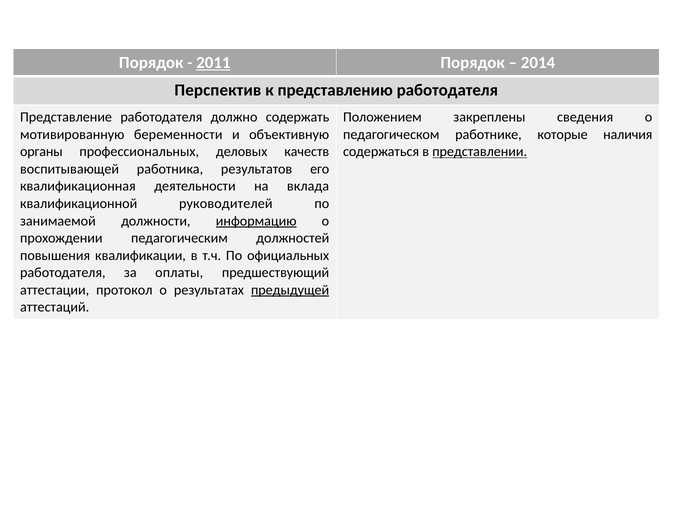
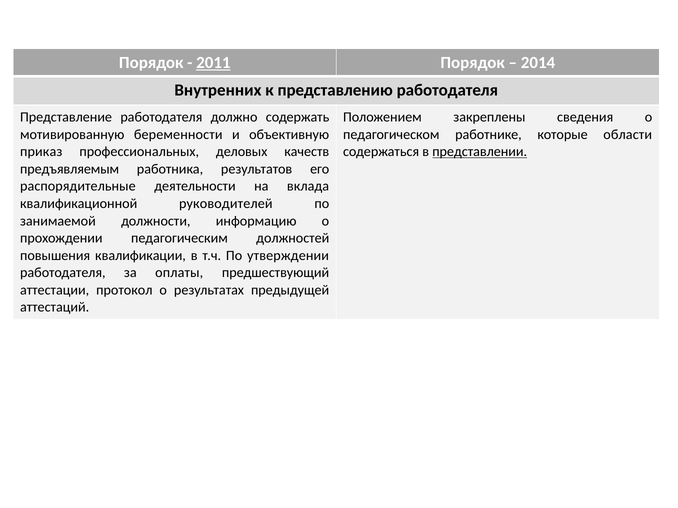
Перспектив: Перспектив -> Внутренних
наличия: наличия -> области
органы: органы -> приказ
воспитывающей: воспитывающей -> предъявляемым
квалификационная: квалификационная -> распорядительные
информацию underline: present -> none
официальных: официальных -> утверждении
предыдущей underline: present -> none
